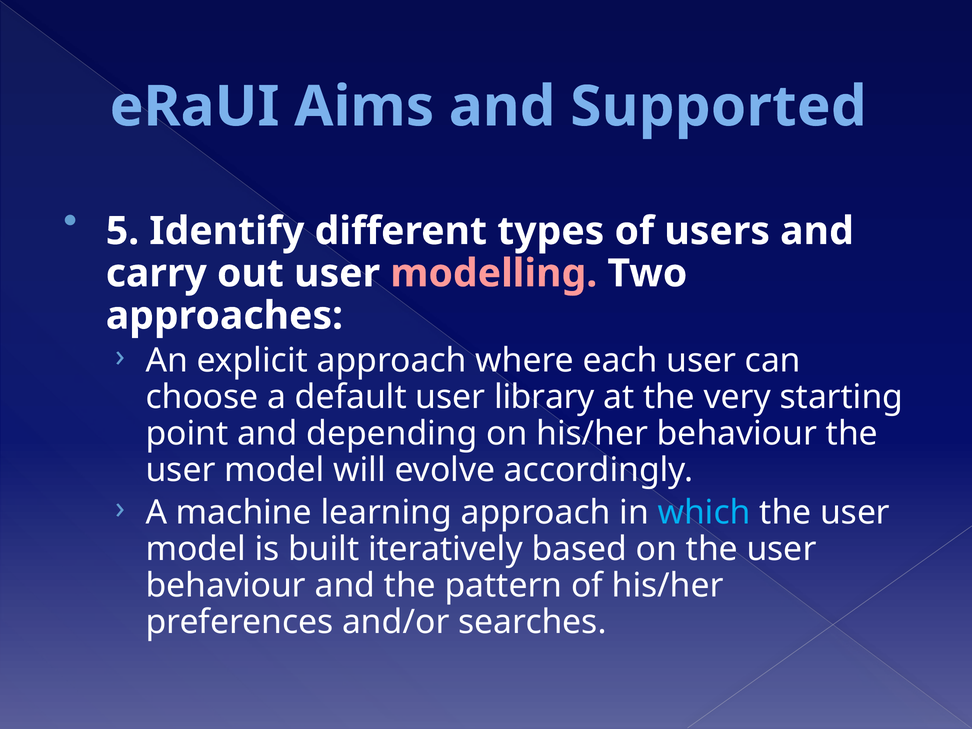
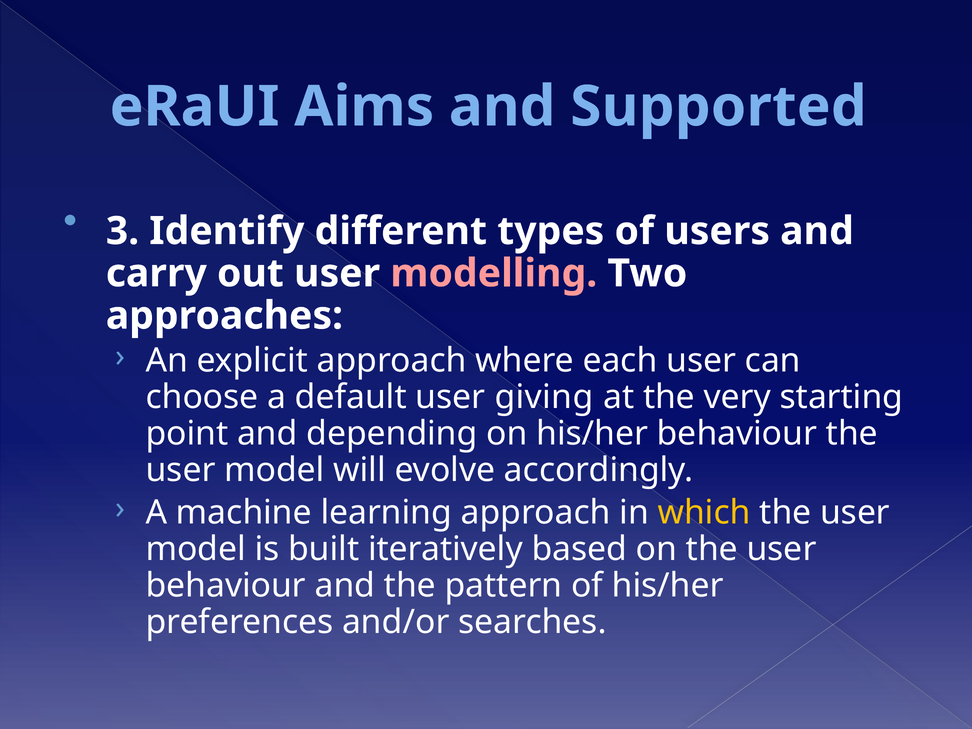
5: 5 -> 3
library: library -> giving
which colour: light blue -> yellow
